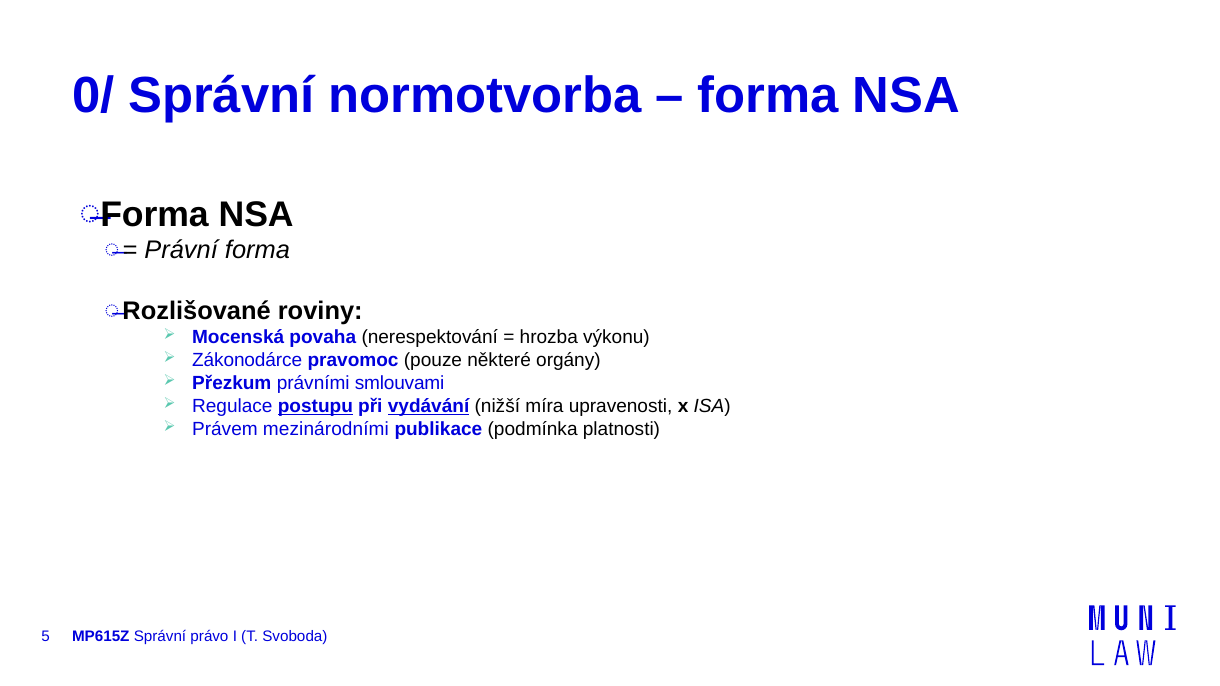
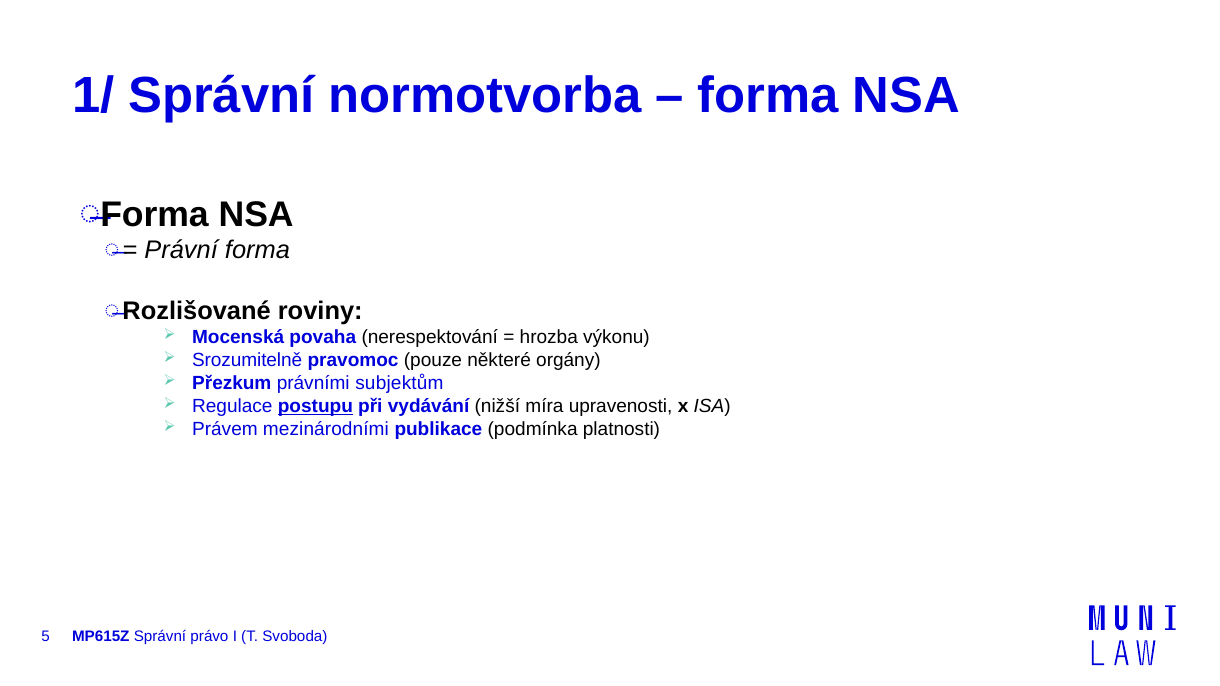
0/: 0/ -> 1/
Zákonodárce: Zákonodárce -> Srozumitelně
smlouvami: smlouvami -> subjektům
vydávání underline: present -> none
